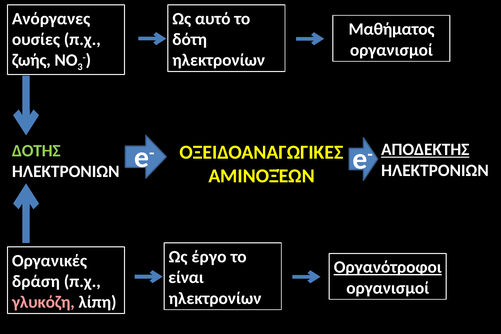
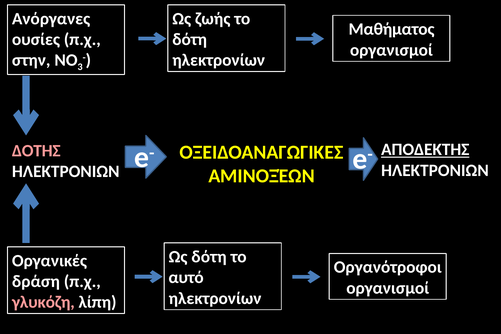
αυτό: αυτό -> ζωής
ζωής: ζωής -> στην
ΔΟΤΗΣ colour: light green -> pink
Ως έργο: έργο -> δότη
Οργανότροφοι underline: present -> none
είναι: είναι -> αυτό
